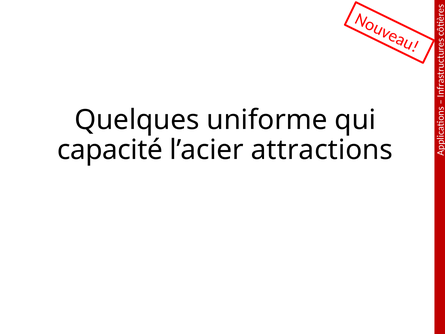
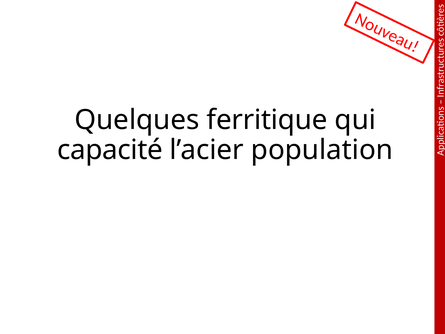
uniforme: uniforme -> ferritique
attractions: attractions -> population
